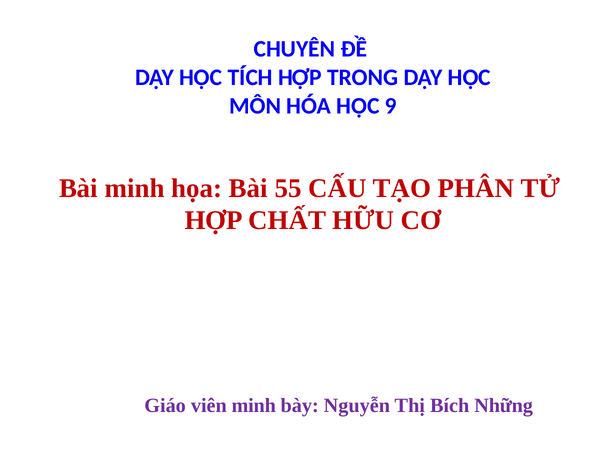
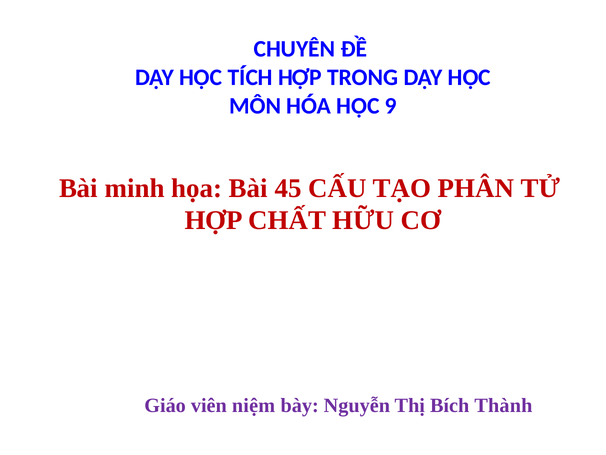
55: 55 -> 45
viên minh: minh -> niệm
Những: Những -> Thành
